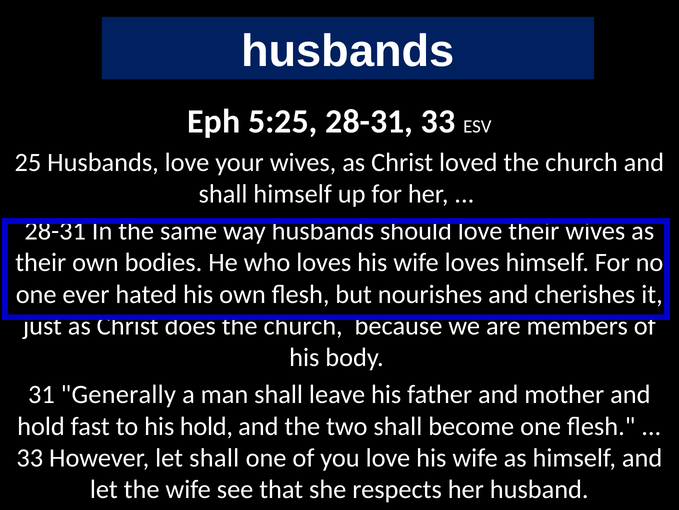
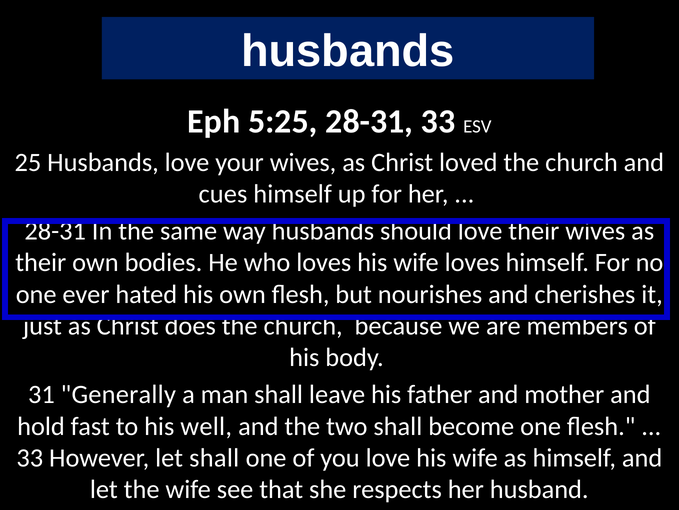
shall at (223, 194): shall -> cues
his hold: hold -> well
